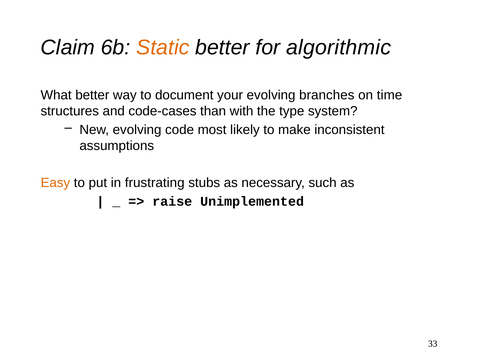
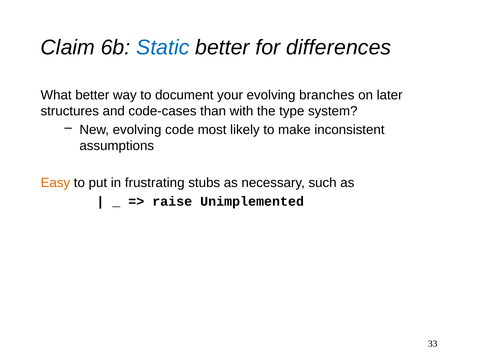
Static colour: orange -> blue
algorithmic: algorithmic -> differences
time: time -> later
